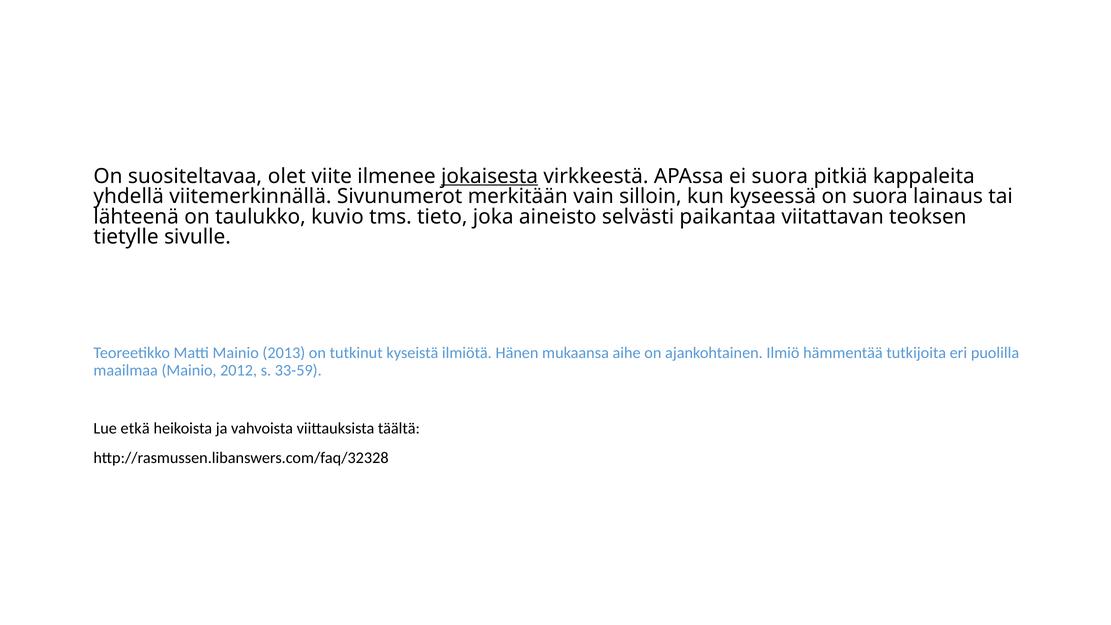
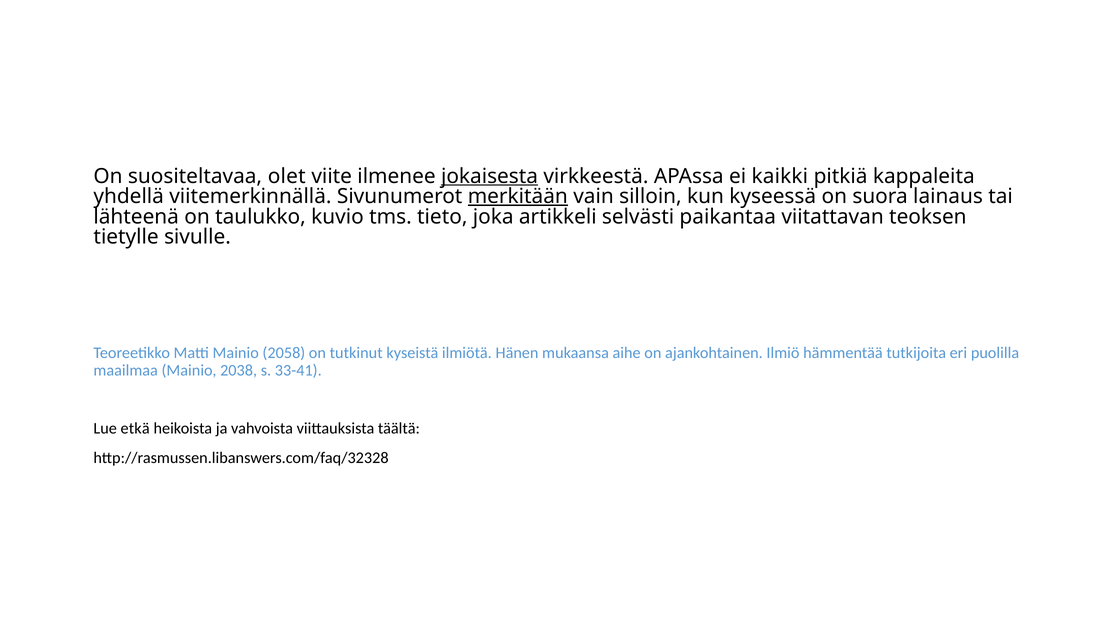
ei suora: suora -> kaikki
merkitään underline: none -> present
aineisto: aineisto -> artikkeli
2013: 2013 -> 2058
2012: 2012 -> 2038
33-59: 33-59 -> 33-41
